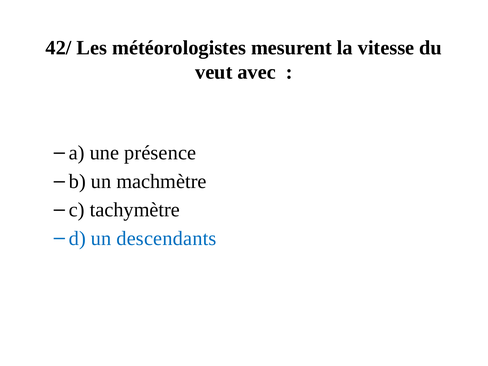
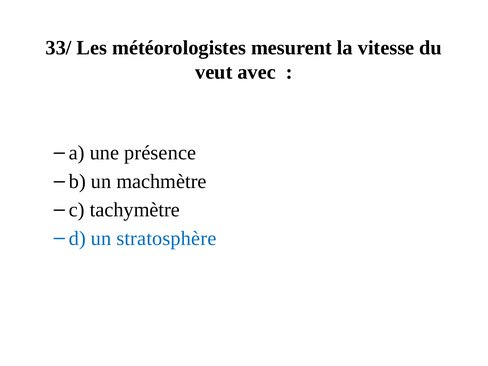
42/: 42/ -> 33/
descendants: descendants -> stratosphère
